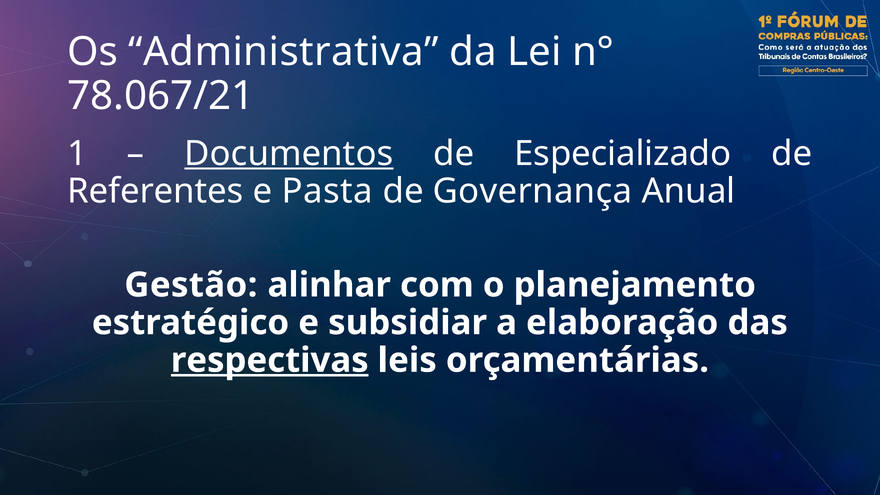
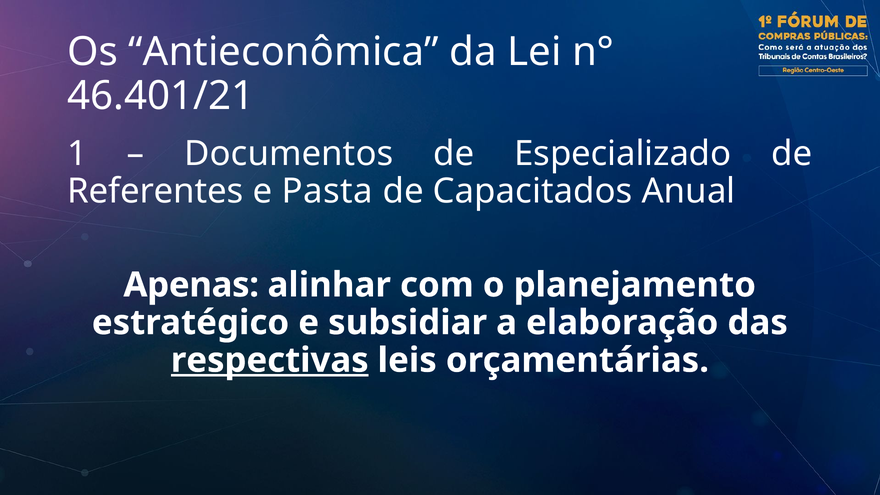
Administrativa: Administrativa -> Antieconômica
78.067/21: 78.067/21 -> 46.401/21
Documentos underline: present -> none
Governança: Governança -> Capacitados
Gestão: Gestão -> Apenas
